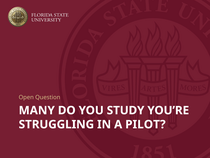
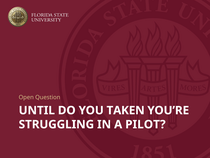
MANY: MANY -> UNTIL
STUDY: STUDY -> TAKEN
